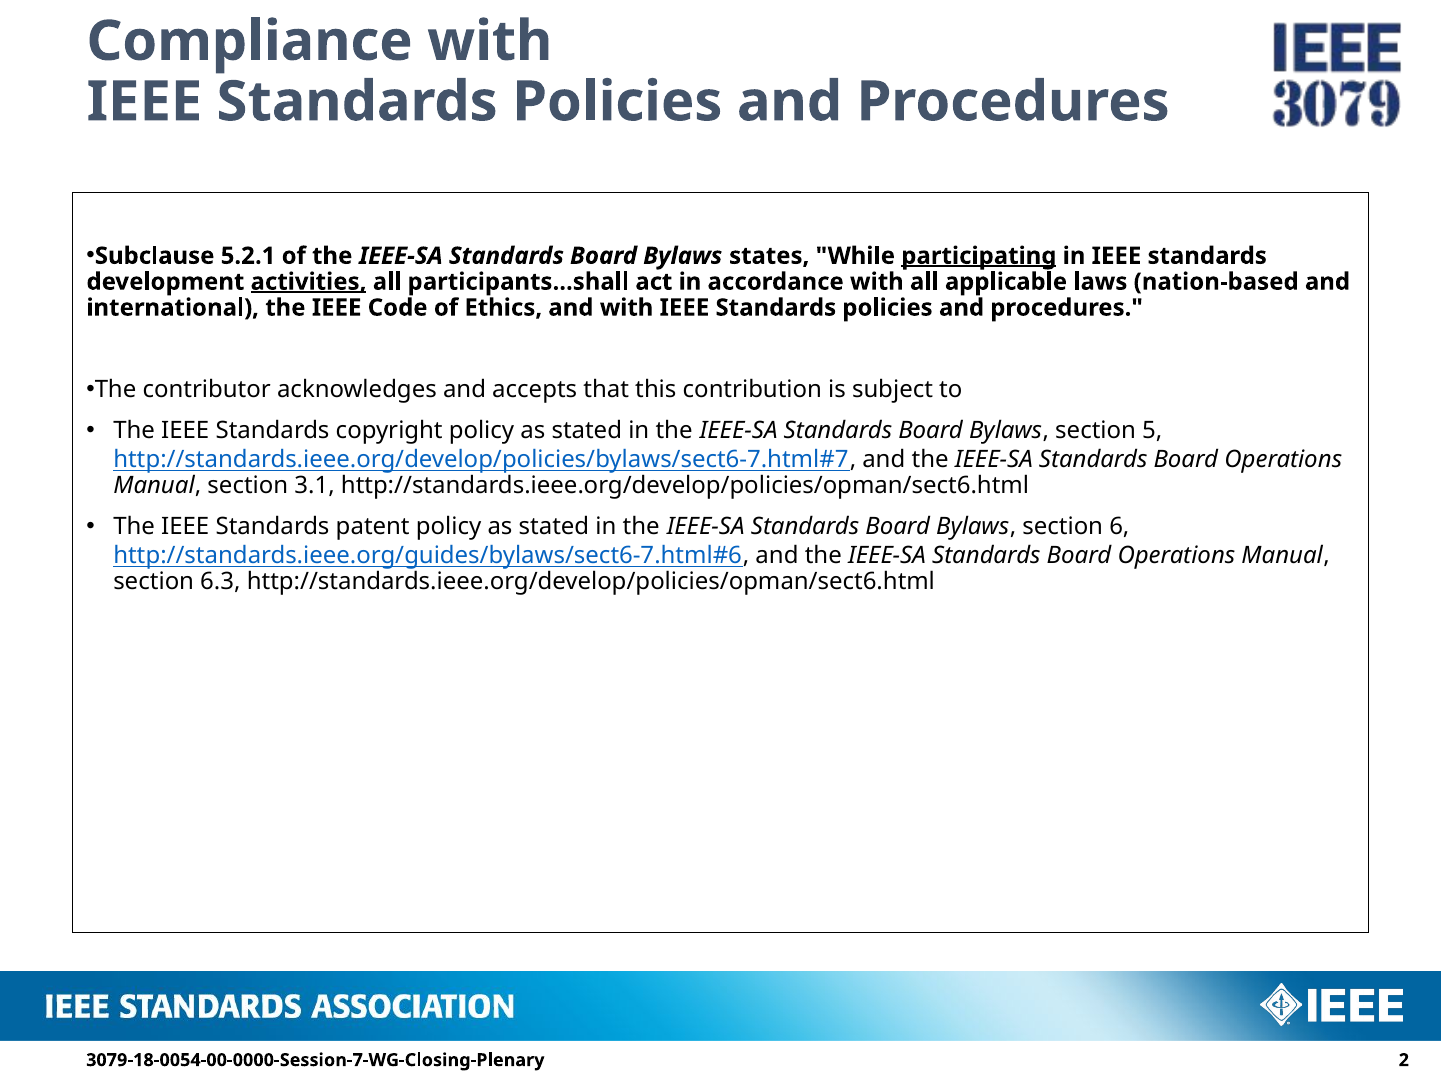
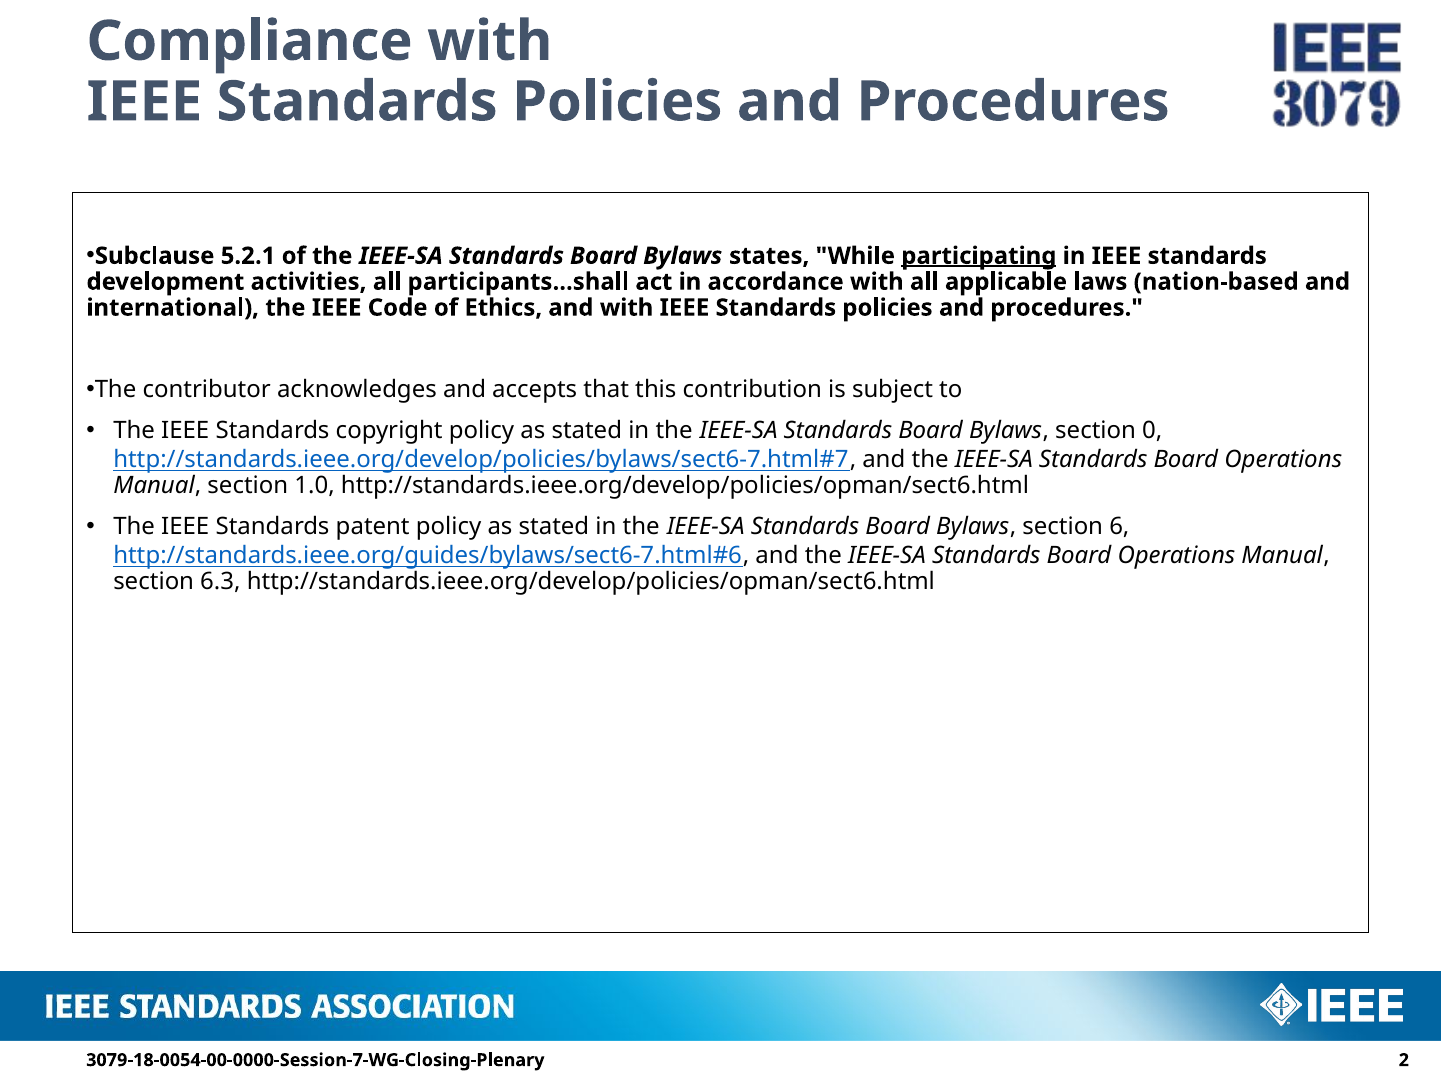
activities underline: present -> none
5: 5 -> 0
3.1: 3.1 -> 1.0
